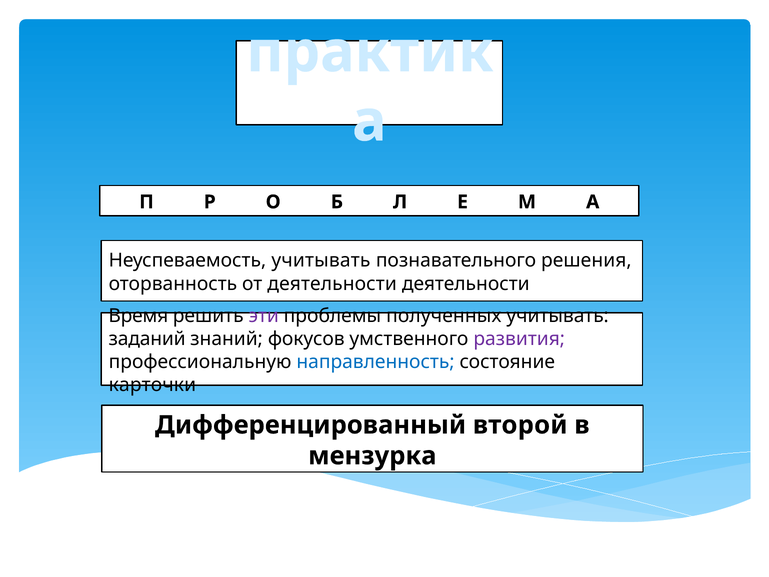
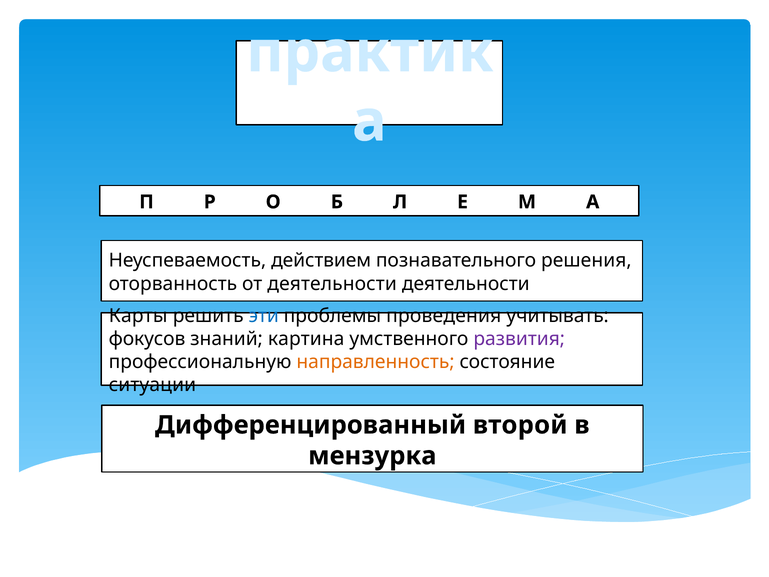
Неуспеваемость учитывать: учитывать -> действием
Время: Время -> Карты
эти colour: purple -> blue
полученных: полученных -> проведения
заданий: заданий -> фокусов
фокусов: фокусов -> картина
направленность colour: blue -> orange
карточки: карточки -> ситуации
